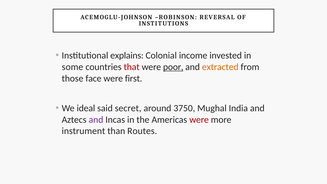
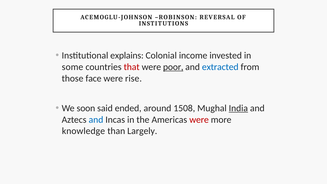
extracted colour: orange -> blue
first: first -> rise
ideal: ideal -> soon
secret: secret -> ended
3750: 3750 -> 1508
India underline: none -> present
and at (96, 120) colour: purple -> blue
instrument: instrument -> knowledge
Routes: Routes -> Largely
